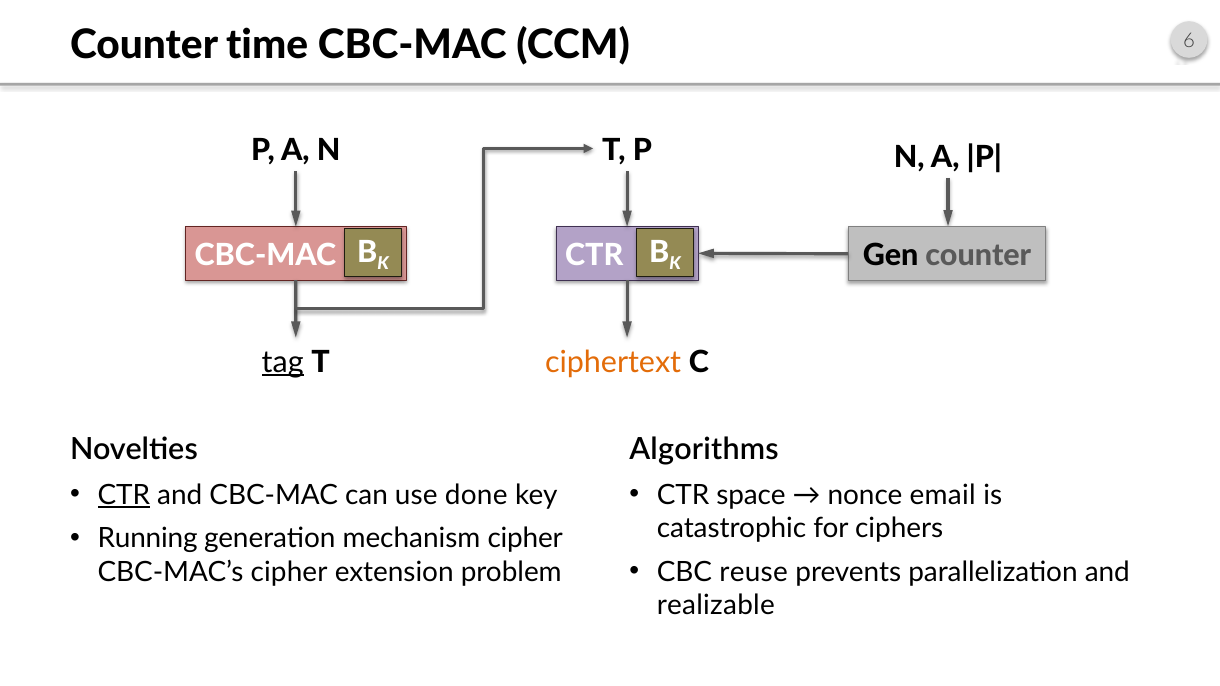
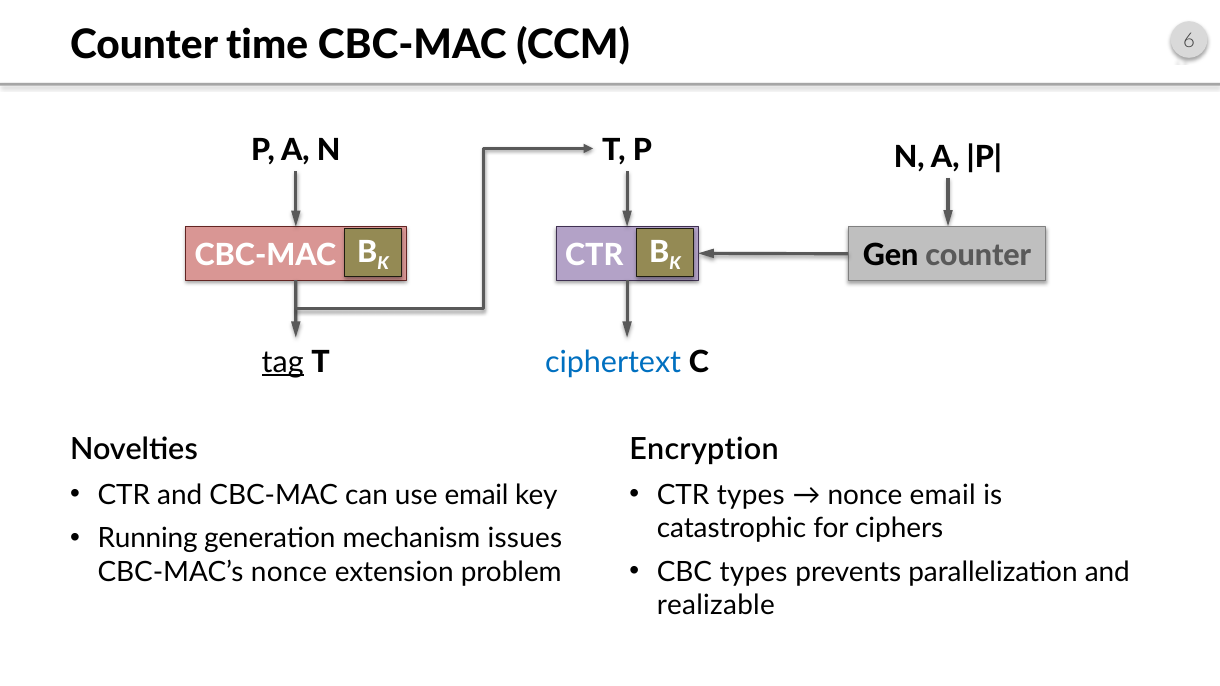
ciphertext colour: orange -> blue
Algorithms: Algorithms -> Encryption
CTR at (124, 495) underline: present -> none
use done: done -> email
CTR space: space -> types
mechanism cipher: cipher -> issues
CBC reuse: reuse -> types
CBC-MAC’s cipher: cipher -> nonce
